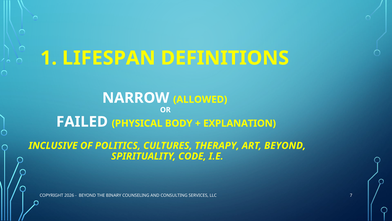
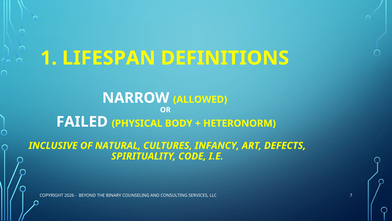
EXPLANATION: EXPLANATION -> HETERONORM
POLITICS: POLITICS -> NATURAL
THERAPY: THERAPY -> INFANCY
ART BEYOND: BEYOND -> DEFECTS
